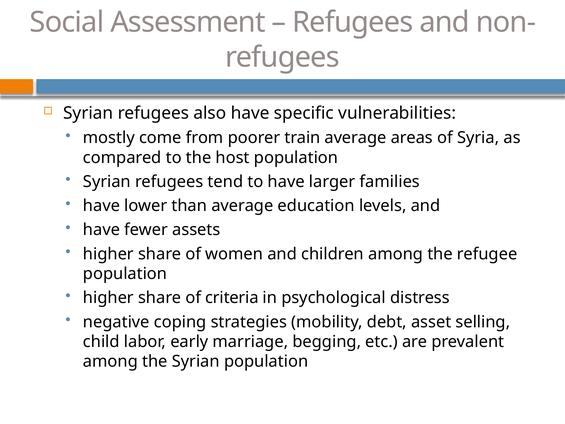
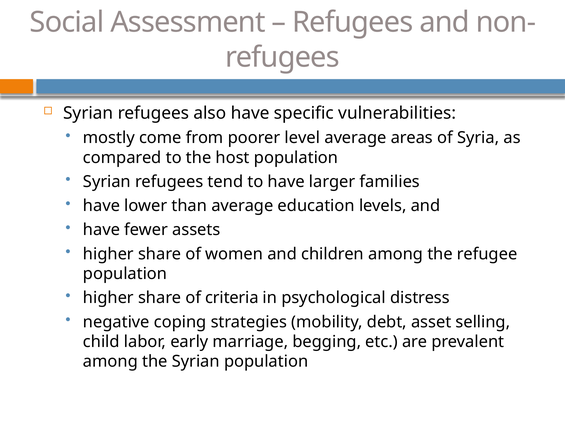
train: train -> level
